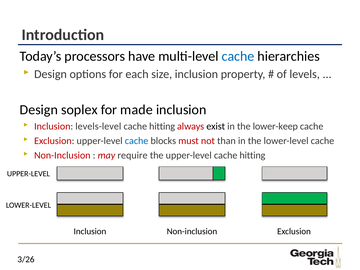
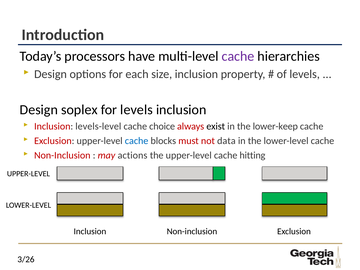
cache at (238, 56) colour: blue -> purple
for made: made -> levels
hitting at (162, 126): hitting -> choice
than: than -> data
require: require -> actions
